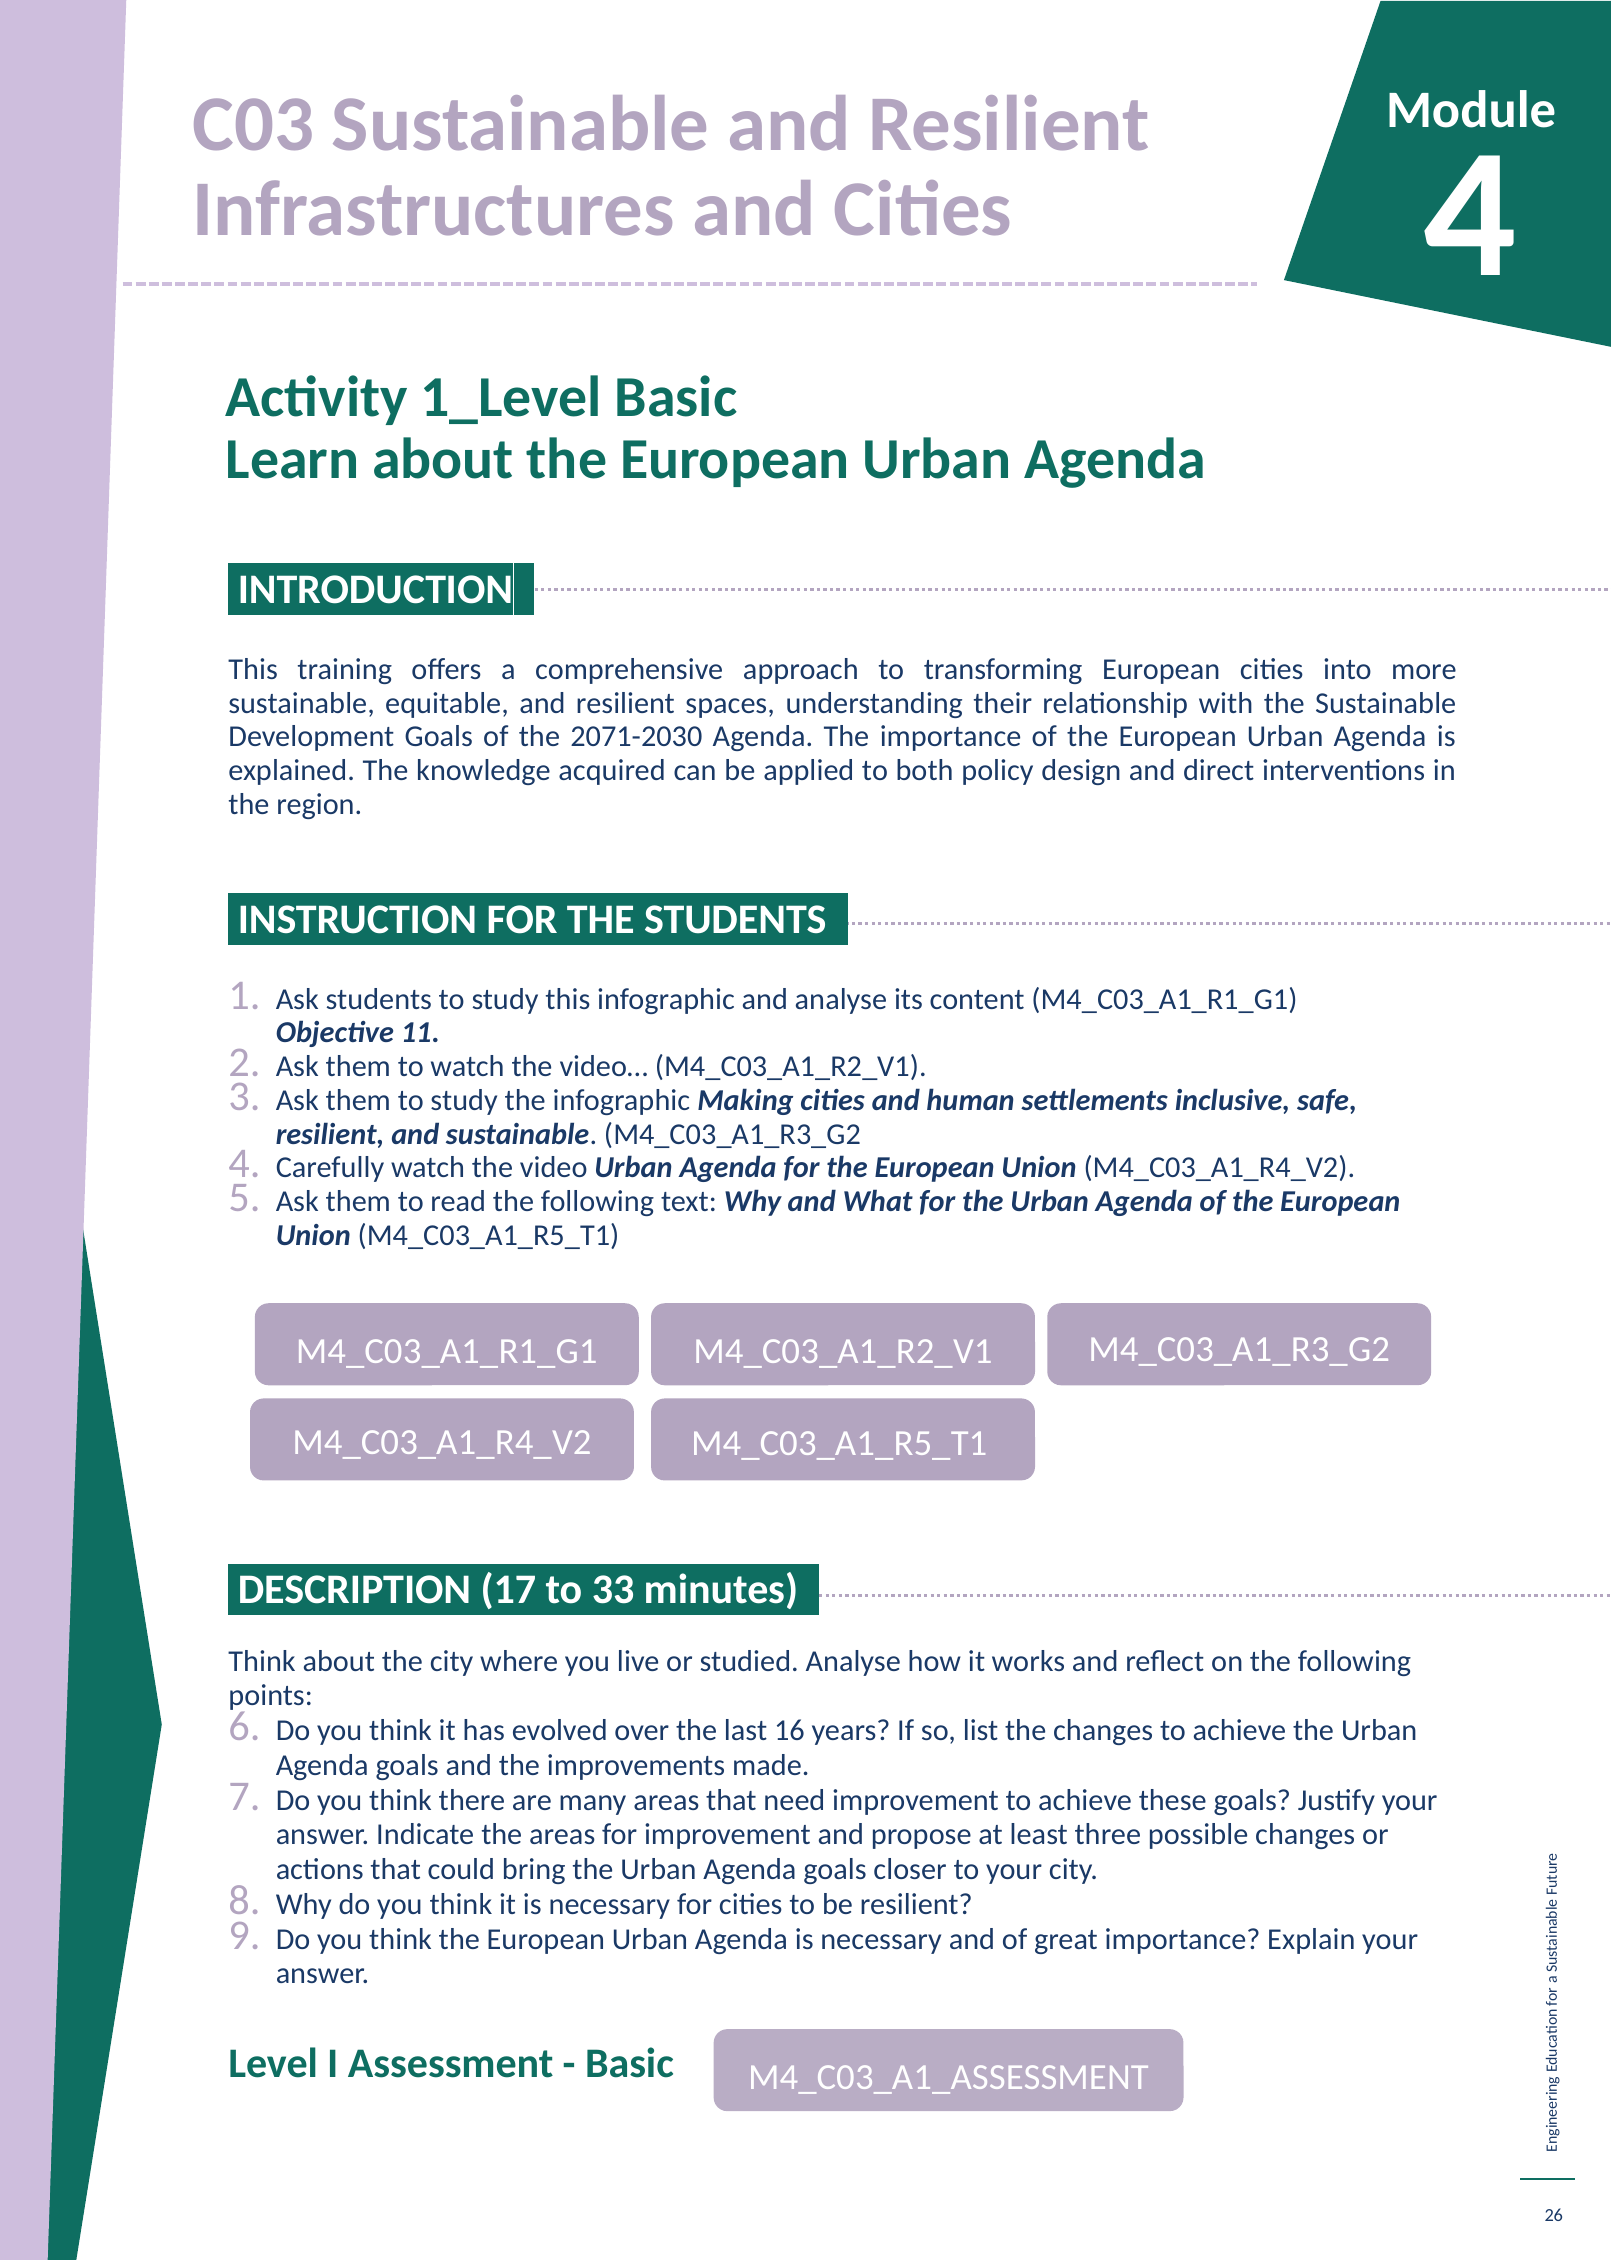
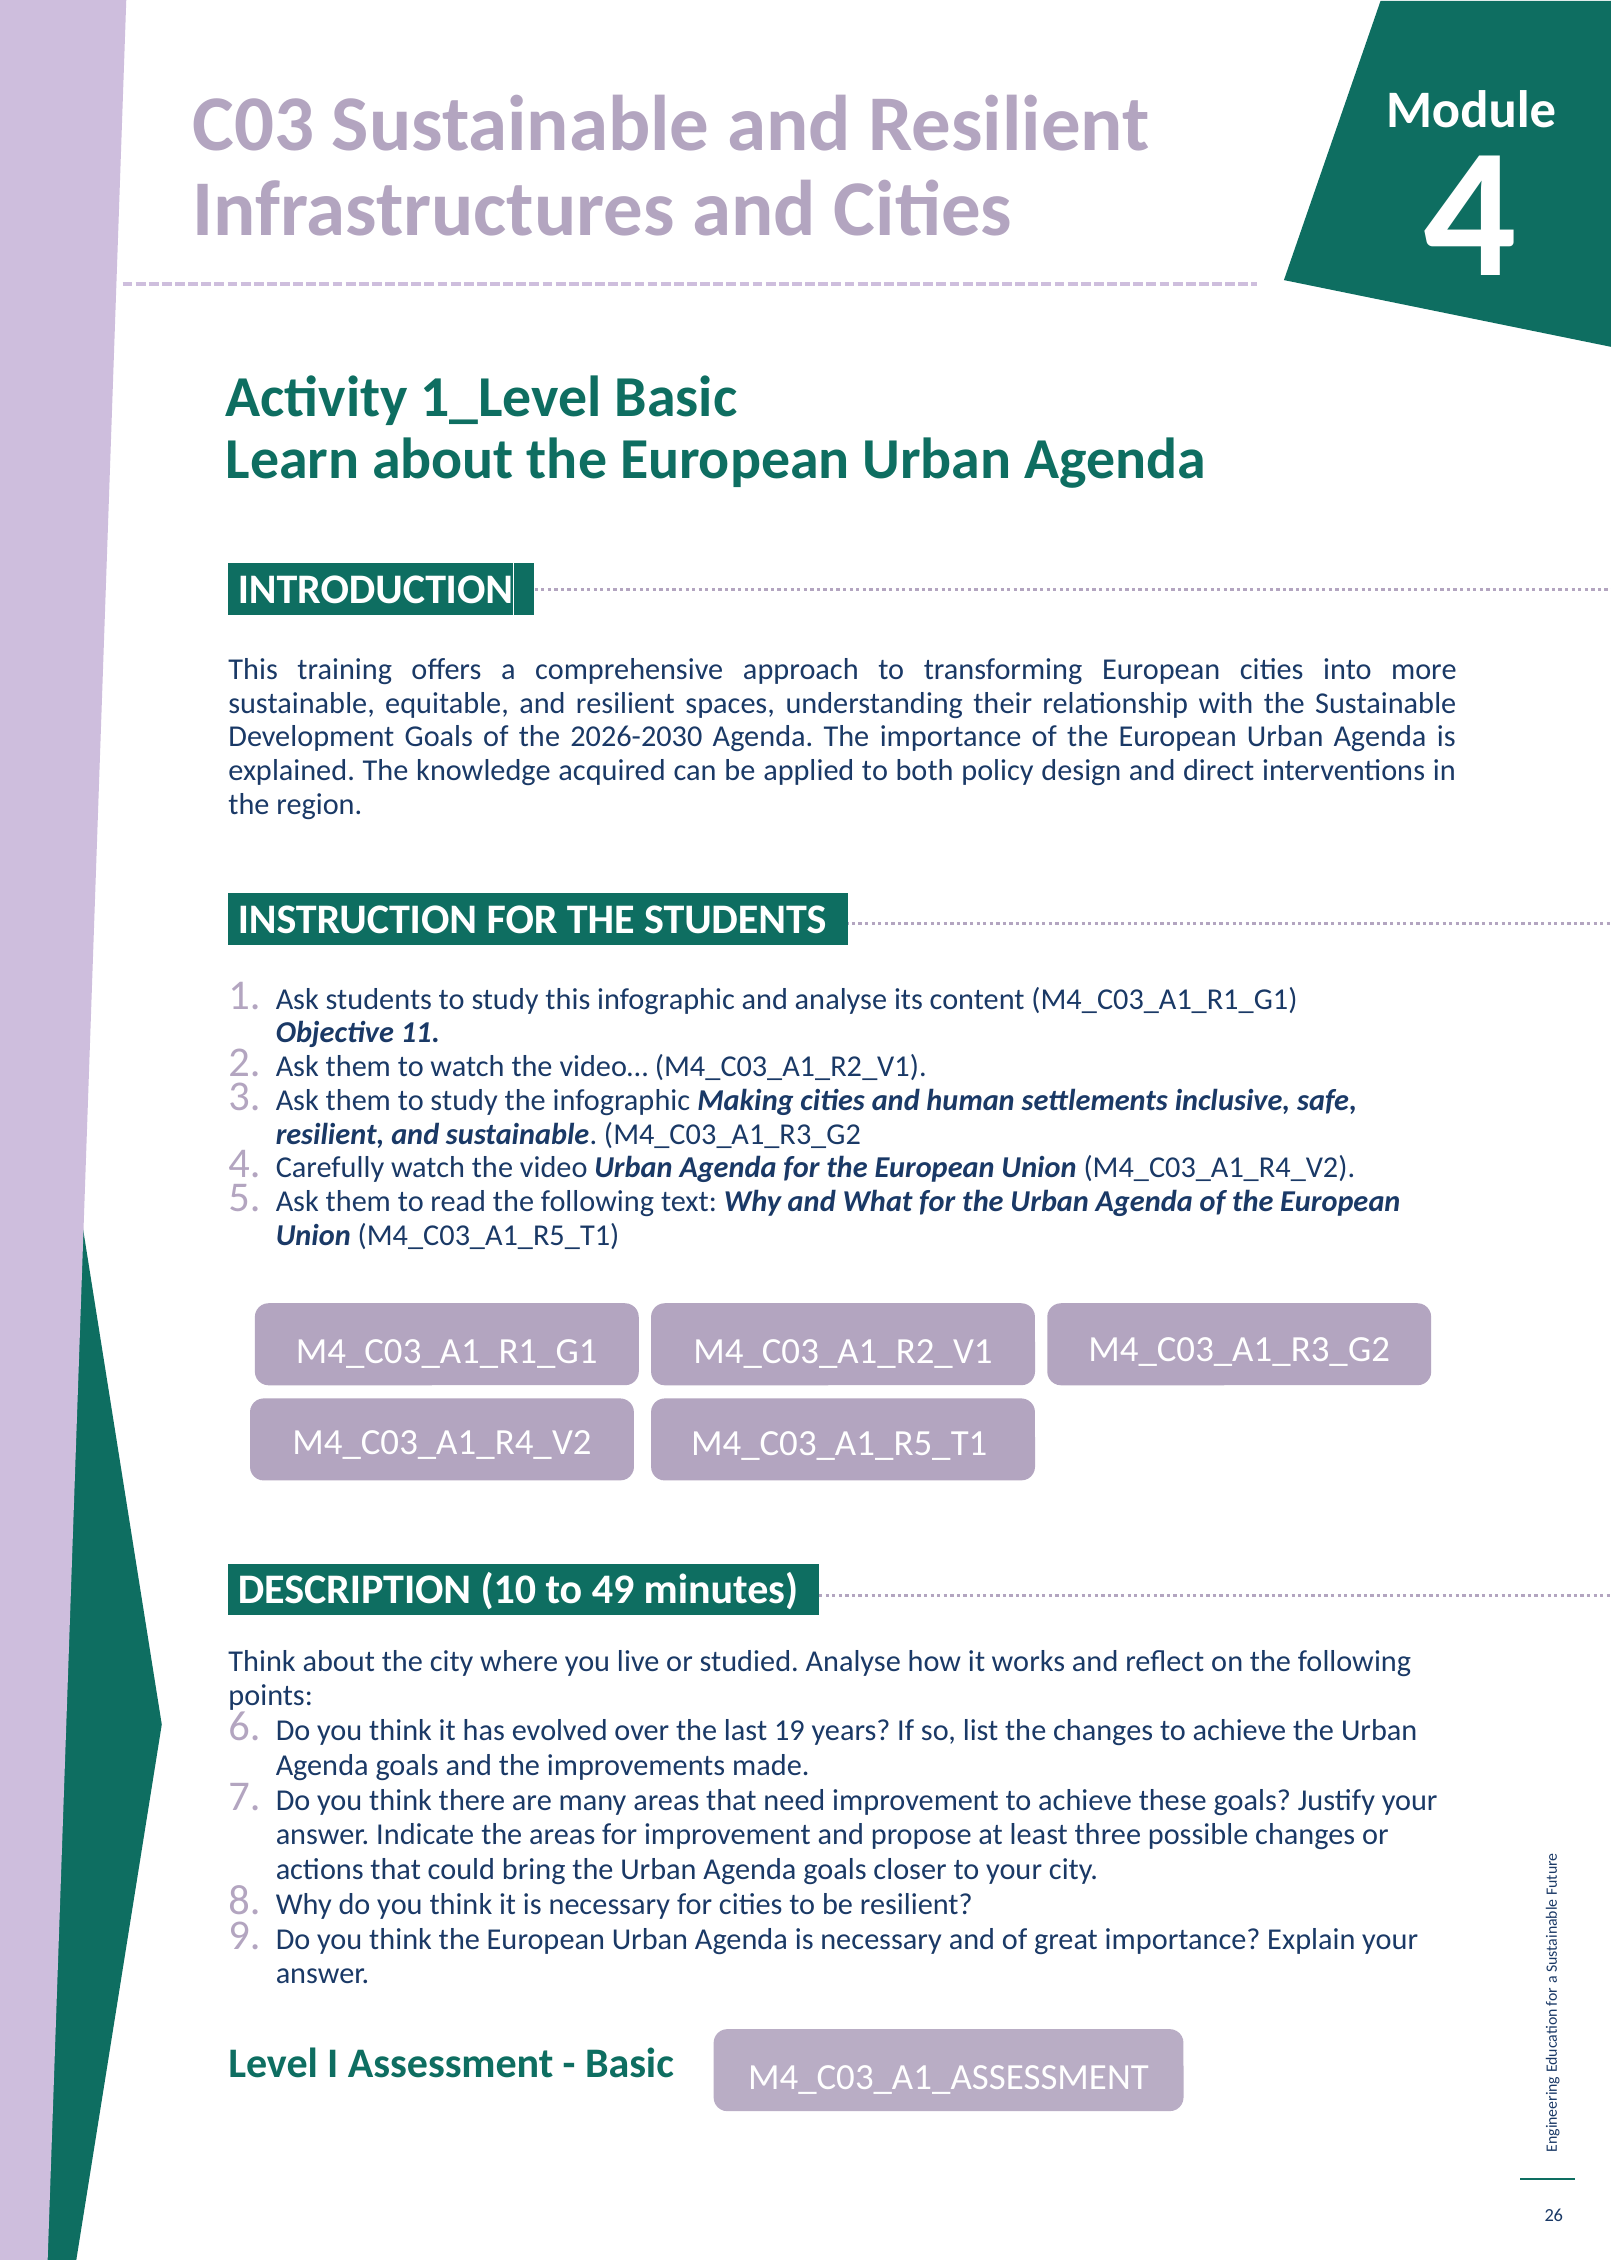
2071-2030: 2071-2030 -> 2026-2030
17: 17 -> 10
33: 33 -> 49
16: 16 -> 19
